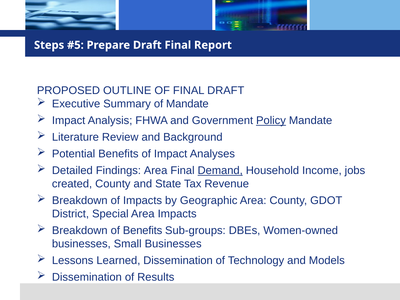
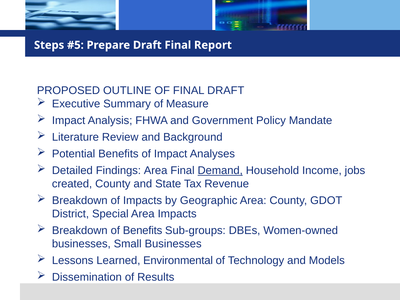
of Mandate: Mandate -> Measure
Policy underline: present -> none
Learned Dissemination: Dissemination -> Environmental
